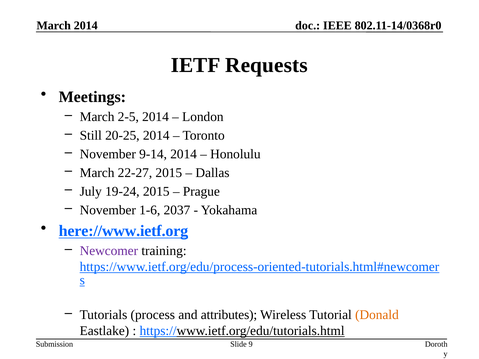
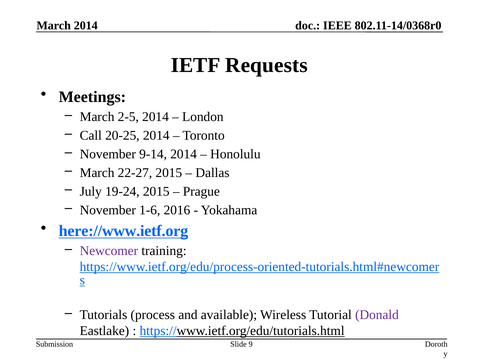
Still: Still -> Call
2037: 2037 -> 2016
attributes: attributes -> available
Donald colour: orange -> purple
